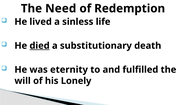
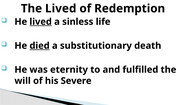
The Need: Need -> Lived
lived at (41, 22) underline: none -> present
Lonely: Lonely -> Severe
